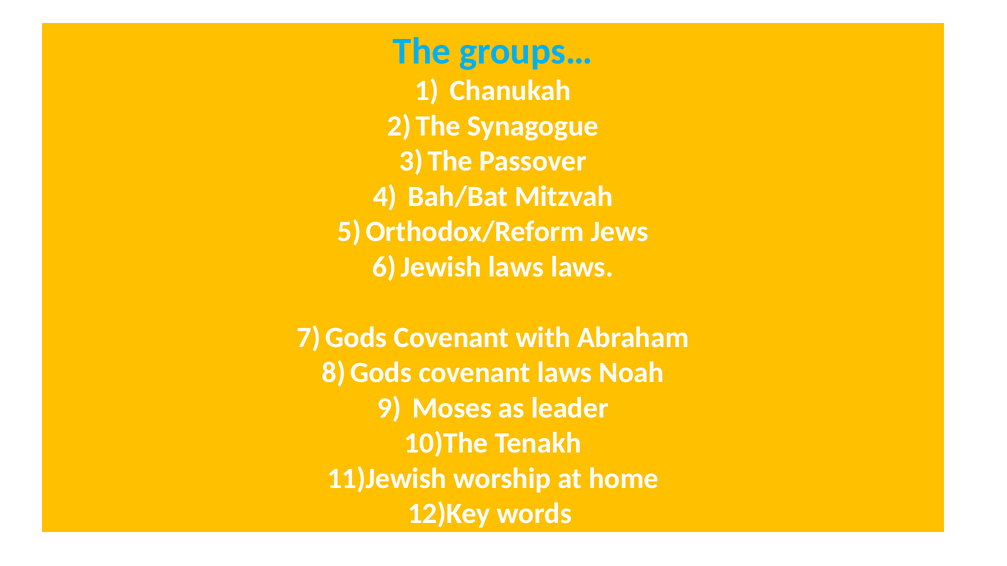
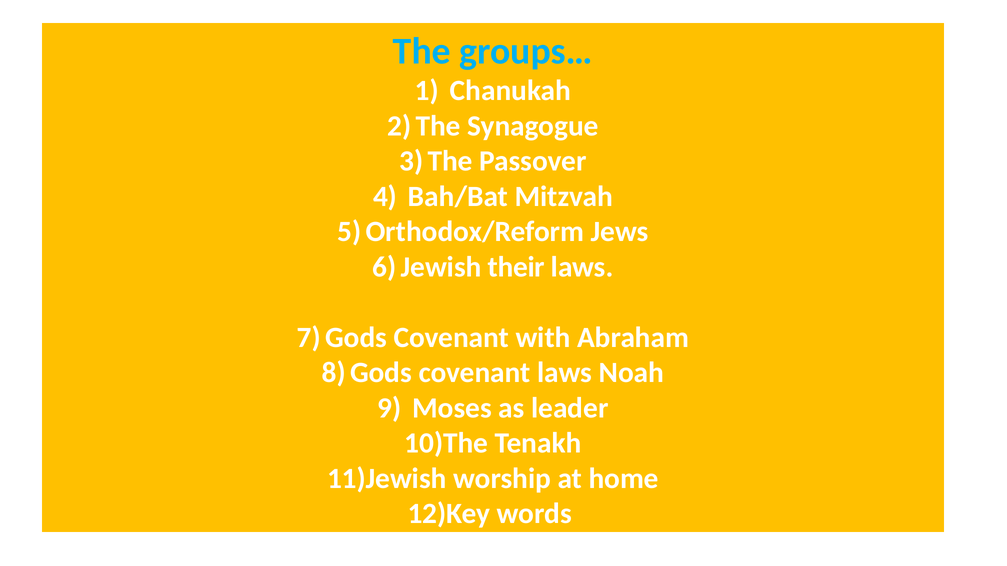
laws at (516, 267): laws -> their
